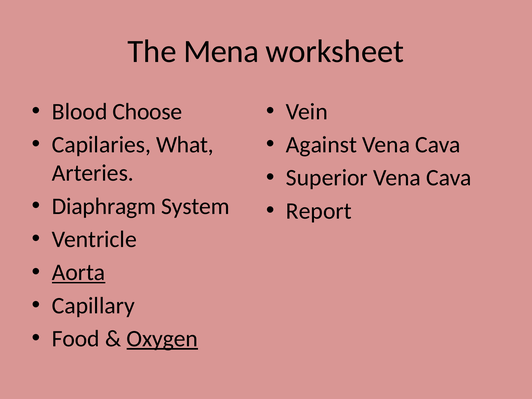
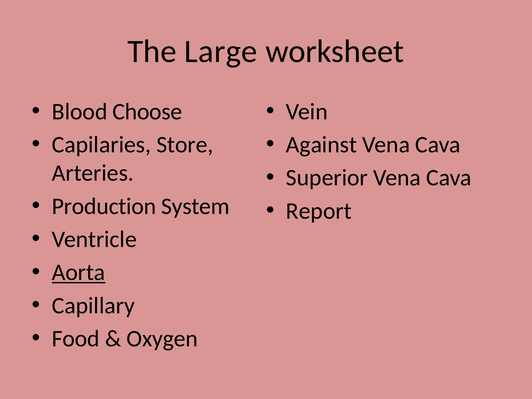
Mena: Mena -> Large
What: What -> Store
Diaphragm: Diaphragm -> Production
Oxygen underline: present -> none
